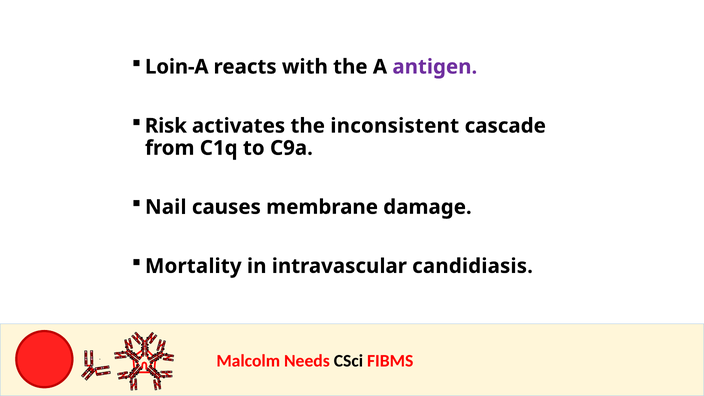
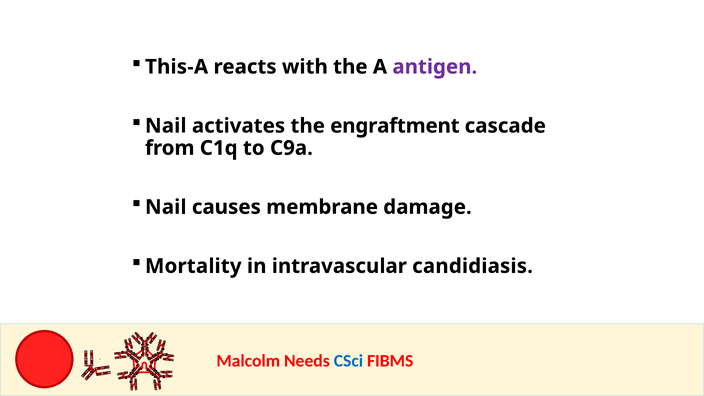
Loin-A: Loin-A -> This-A
Risk at (166, 126): Risk -> Nail
inconsistent: inconsistent -> engraftment
CSci colour: black -> blue
